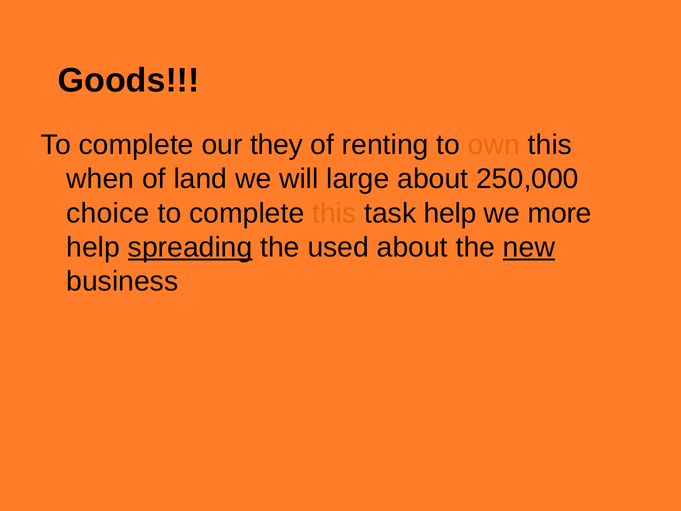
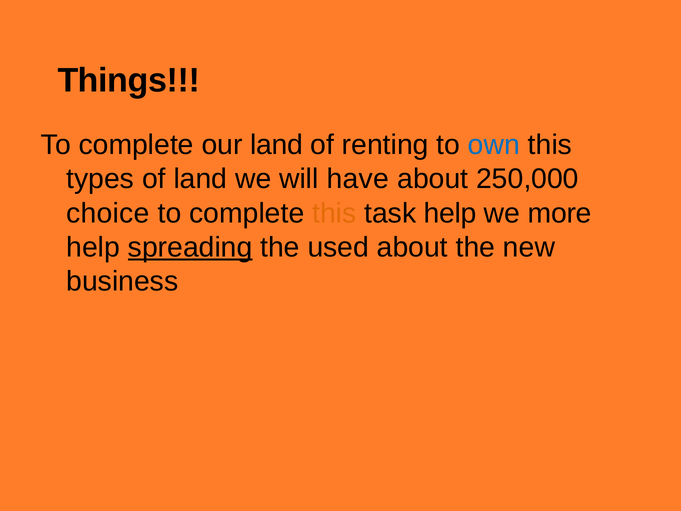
Goods: Goods -> Things
our they: they -> land
own colour: orange -> blue
when: when -> types
large: large -> have
new underline: present -> none
